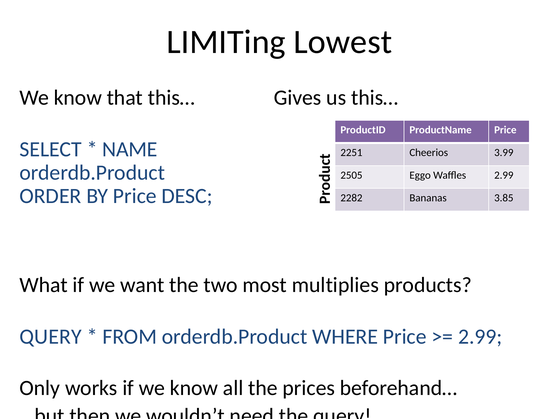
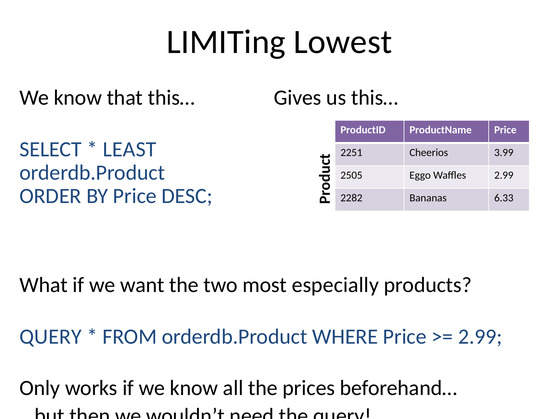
NAME: NAME -> LEAST
3.85: 3.85 -> 6.33
multiplies: multiplies -> especially
